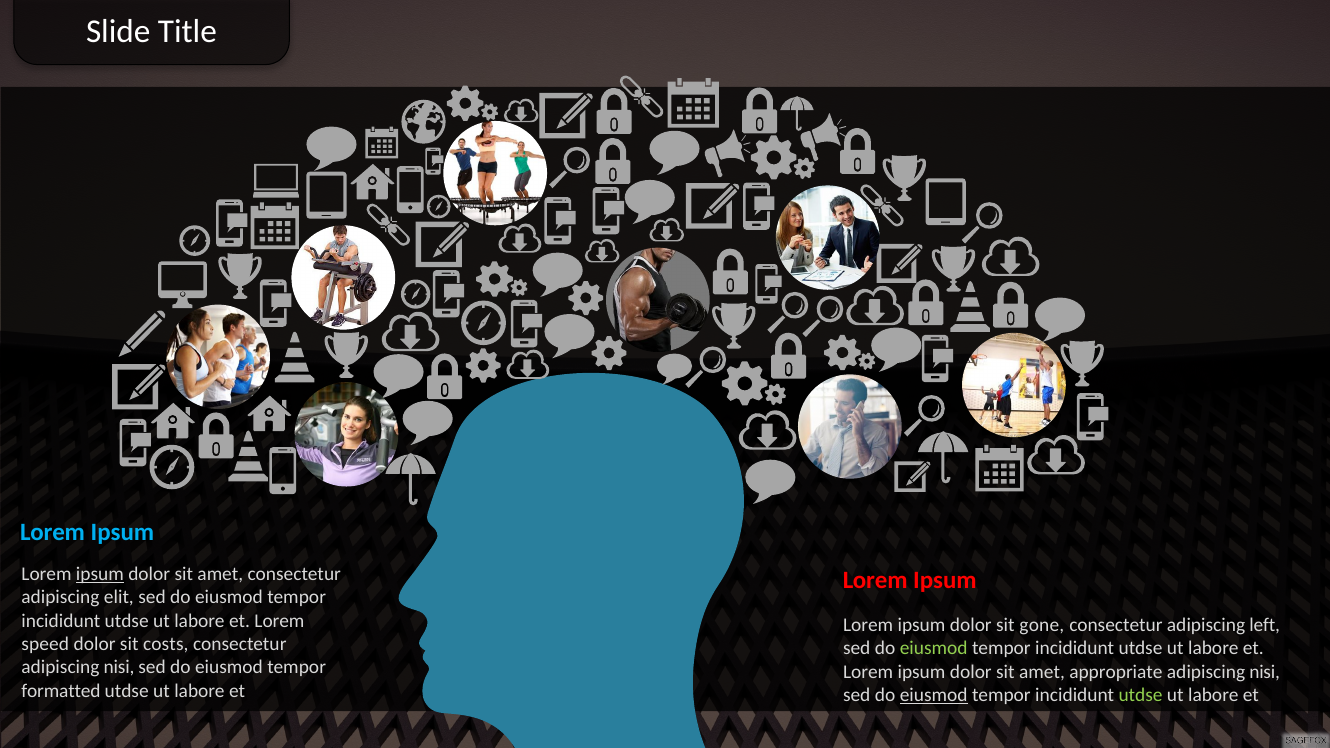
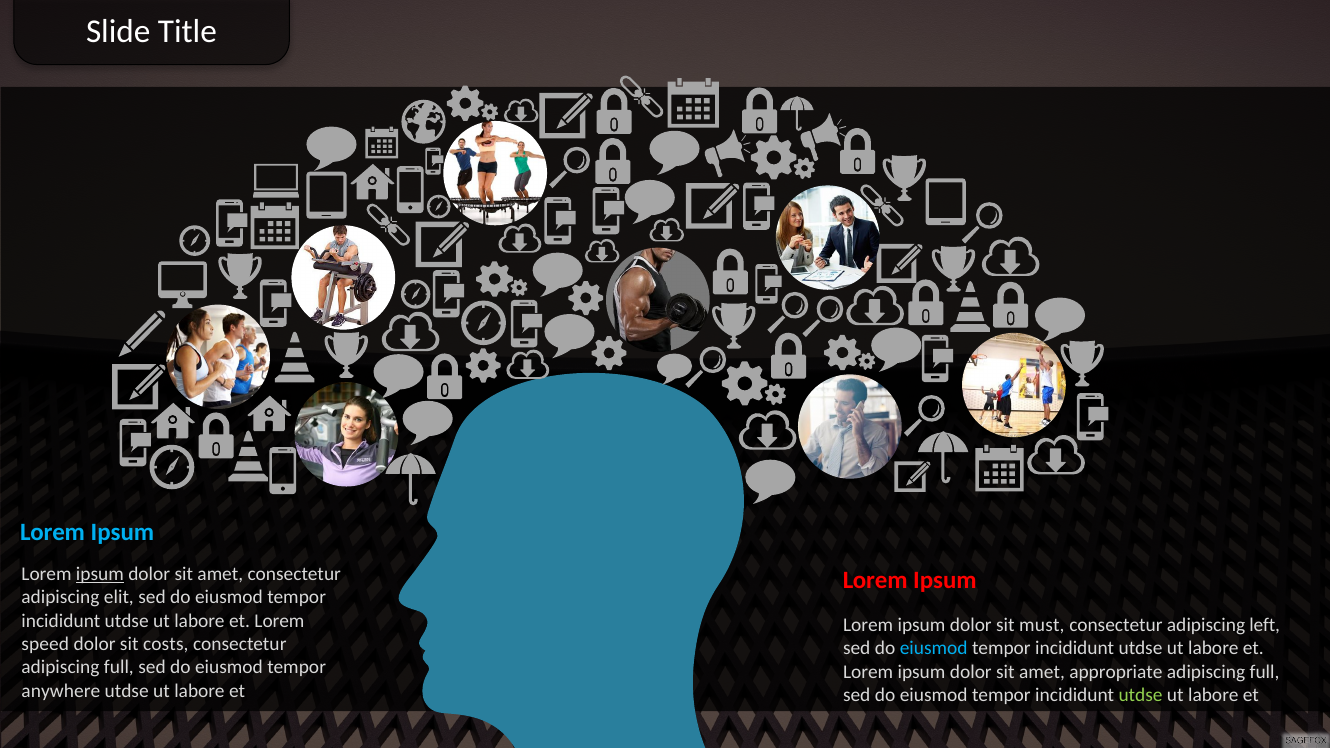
gone: gone -> must
eiusmod at (934, 649) colour: light green -> light blue
nisi at (119, 668): nisi -> full
nisi at (1265, 672): nisi -> full
formatted: formatted -> anywhere
eiusmod at (934, 695) underline: present -> none
